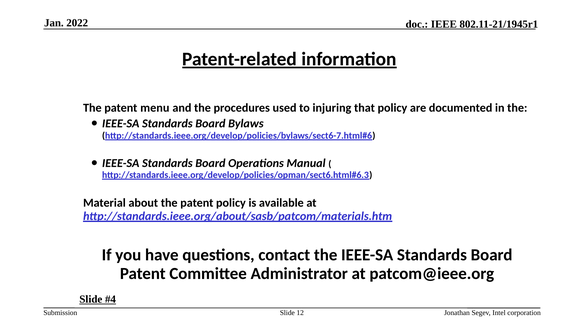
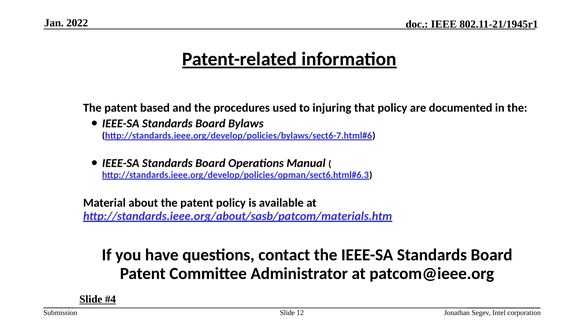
menu: menu -> based
